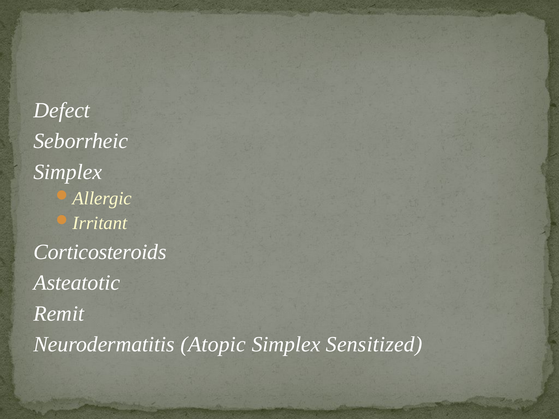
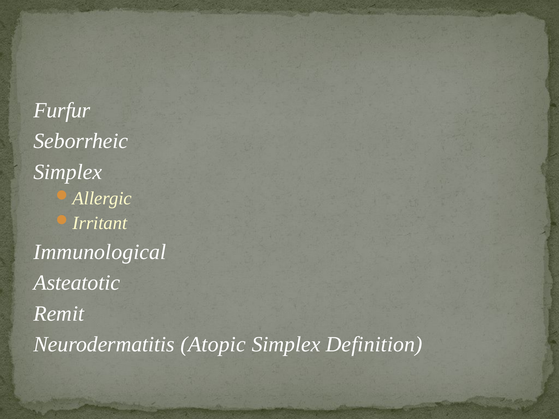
Defect: Defect -> Furfur
Corticosteroids: Corticosteroids -> Immunological
Sensitized: Sensitized -> Definition
